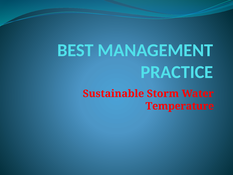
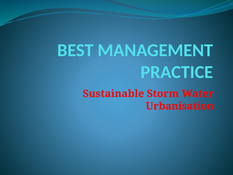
Temperature: Temperature -> Urbanisation
